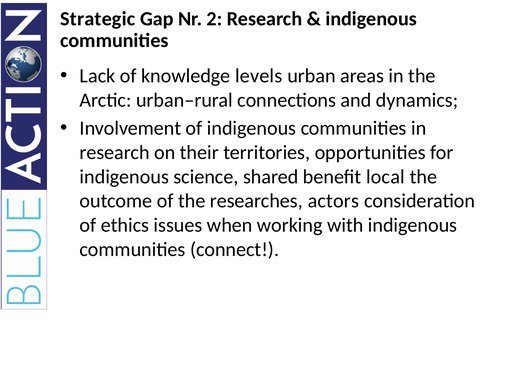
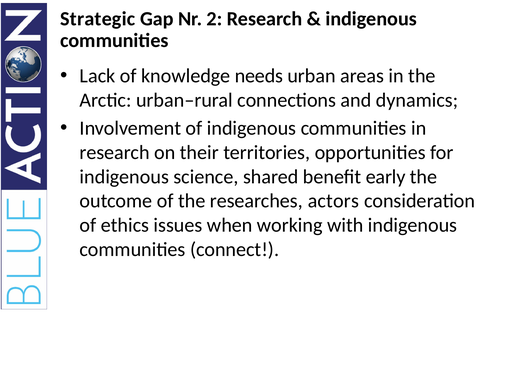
levels: levels -> needs
local: local -> early
